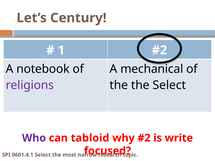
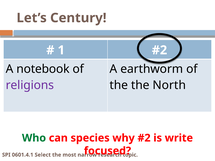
mechanical: mechanical -> earthworm
the Select: Select -> North
Who colour: purple -> green
tabloid: tabloid -> species
